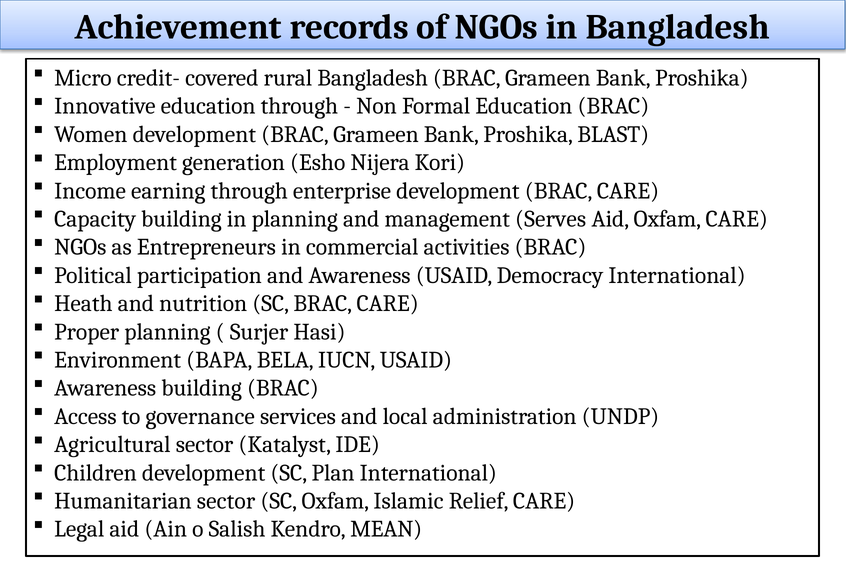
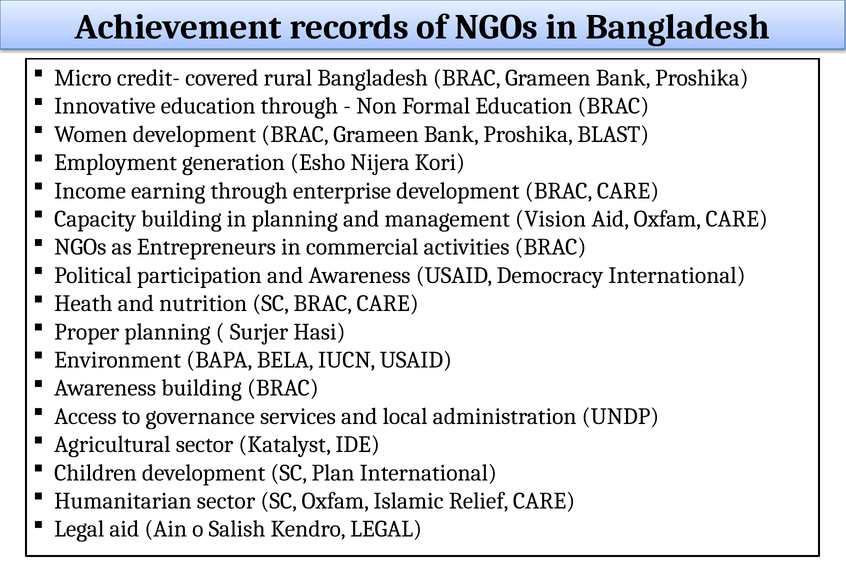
Serves: Serves -> Vision
Kendro MEAN: MEAN -> LEGAL
